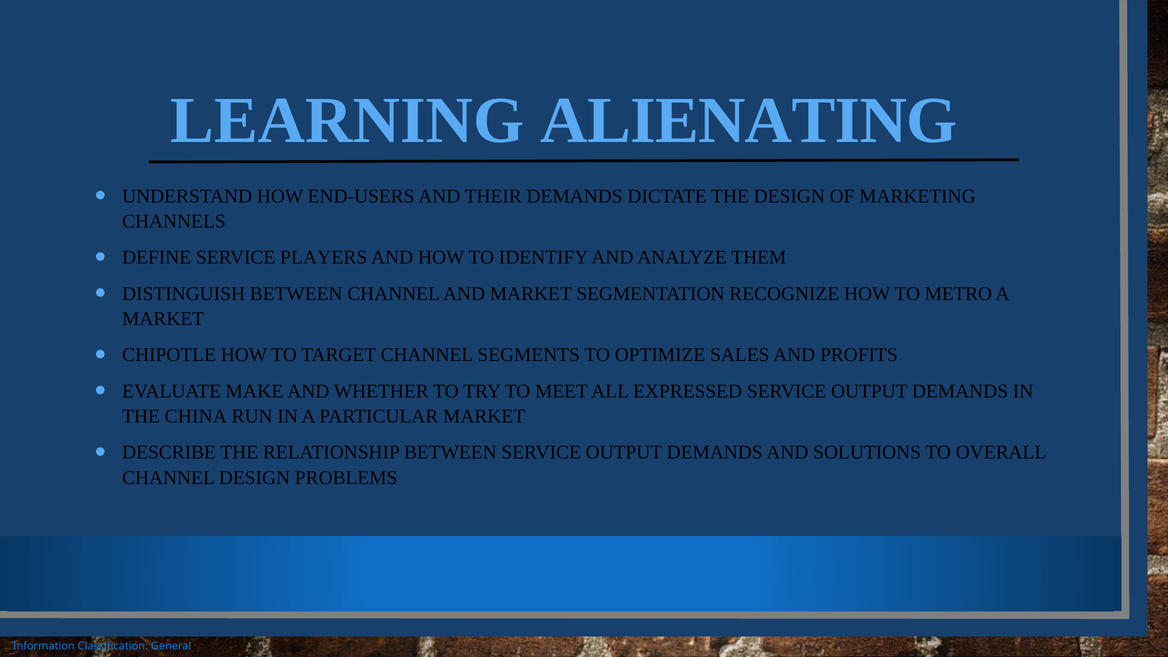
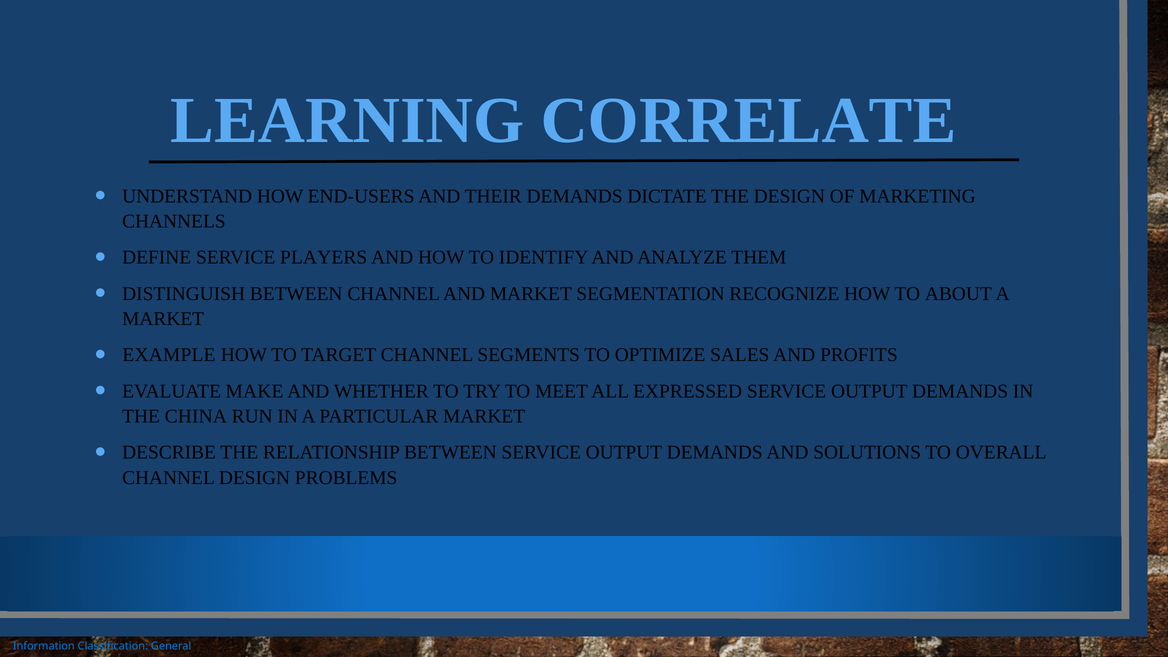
ALIENATING: ALIENATING -> CORRELATE
METRO: METRO -> ABOUT
CHIPOTLE: CHIPOTLE -> EXAMPLE
